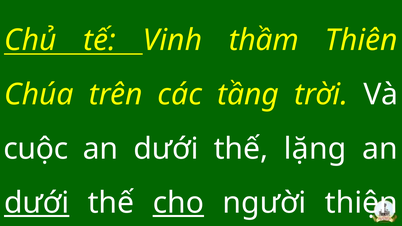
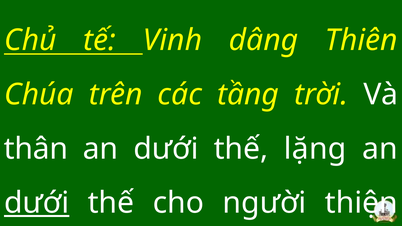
thầm: thầm -> dâng
cuộc: cuộc -> thân
cho underline: present -> none
